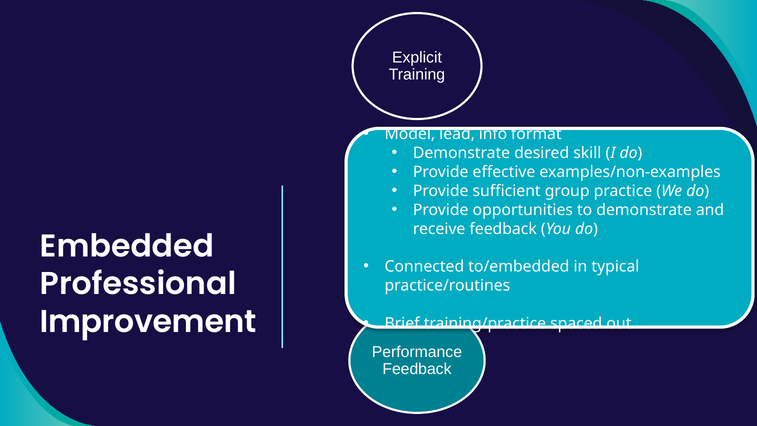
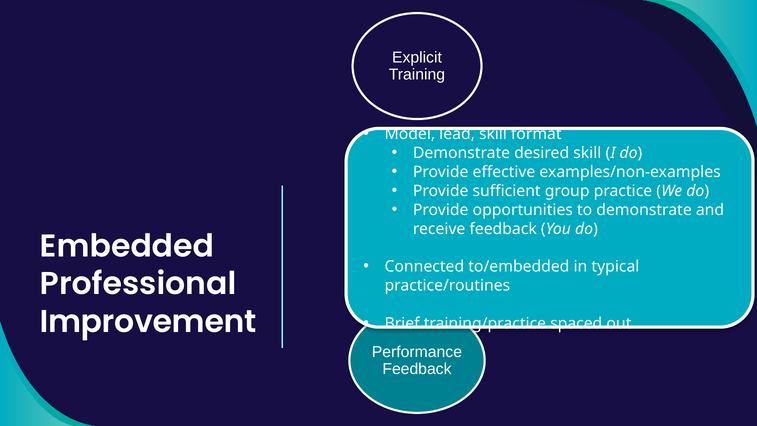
lead info: info -> skill
